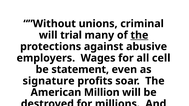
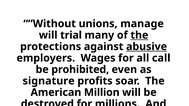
criminal: criminal -> manage
abusive underline: none -> present
cell: cell -> call
statement: statement -> prohibited
